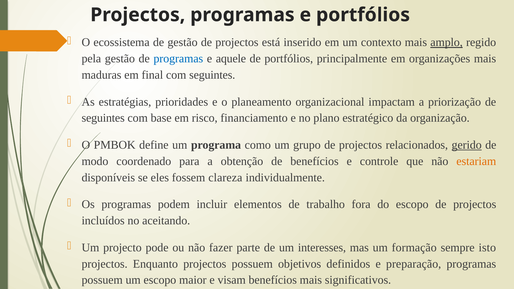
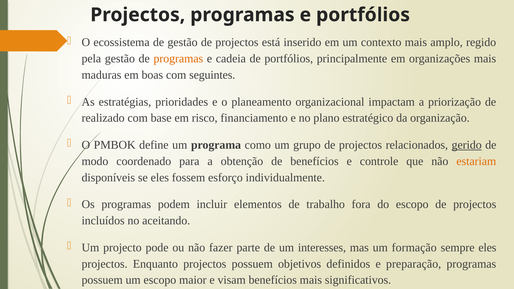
amplo underline: present -> none
programas at (178, 59) colour: blue -> orange
aquele: aquele -> cadeia
final: final -> boas
seguintes at (103, 118): seguintes -> realizado
clareza: clareza -> esforço
sempre isto: isto -> eles
